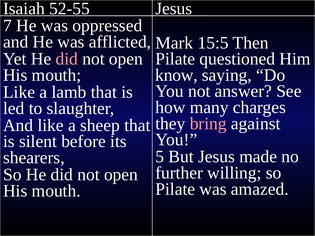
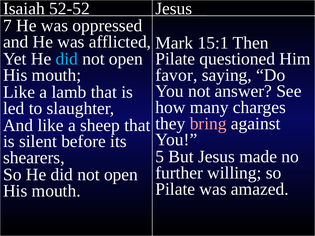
52-55: 52-55 -> 52-52
15:5: 15:5 -> 15:1
did at (67, 59) colour: pink -> light blue
know: know -> favor
